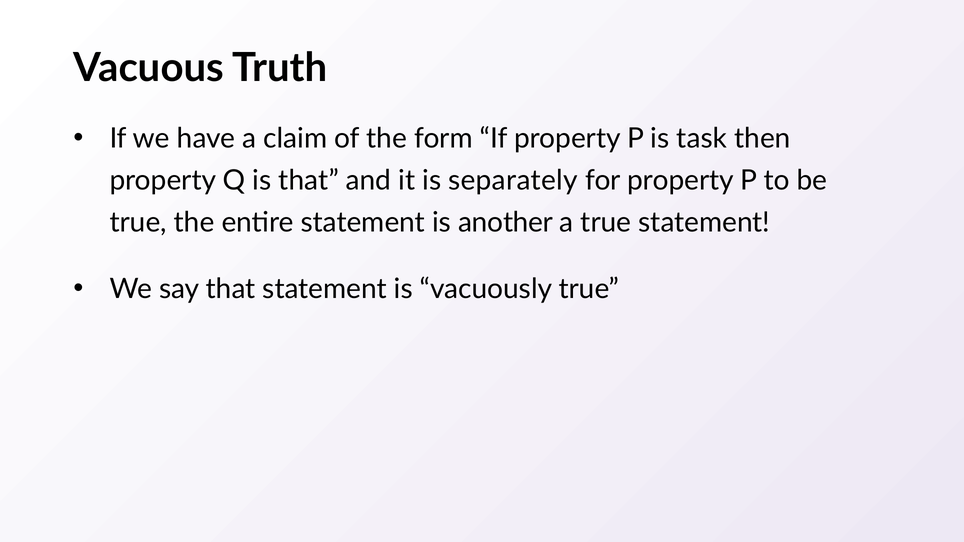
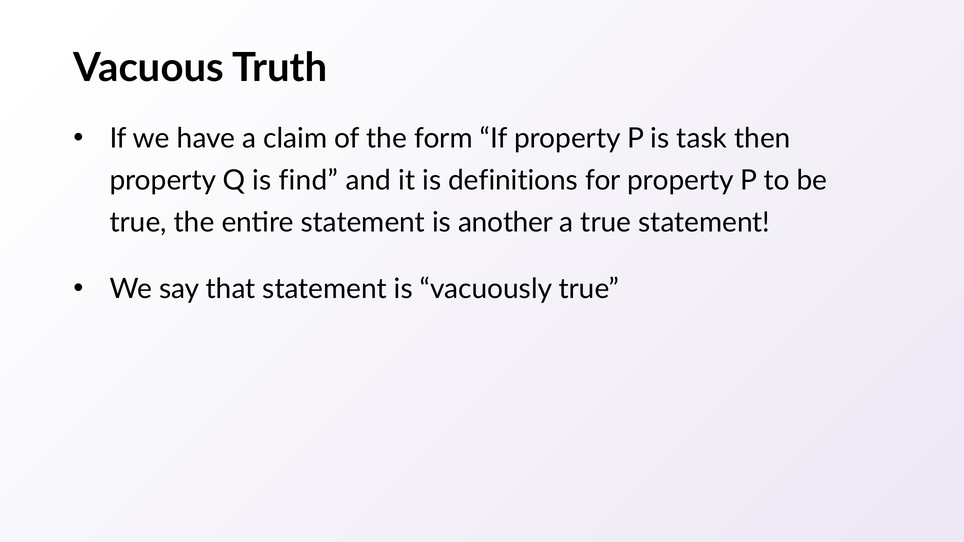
is that: that -> find
separately: separately -> definitions
